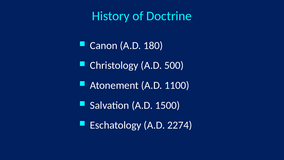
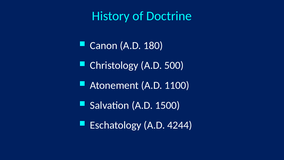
2274: 2274 -> 4244
